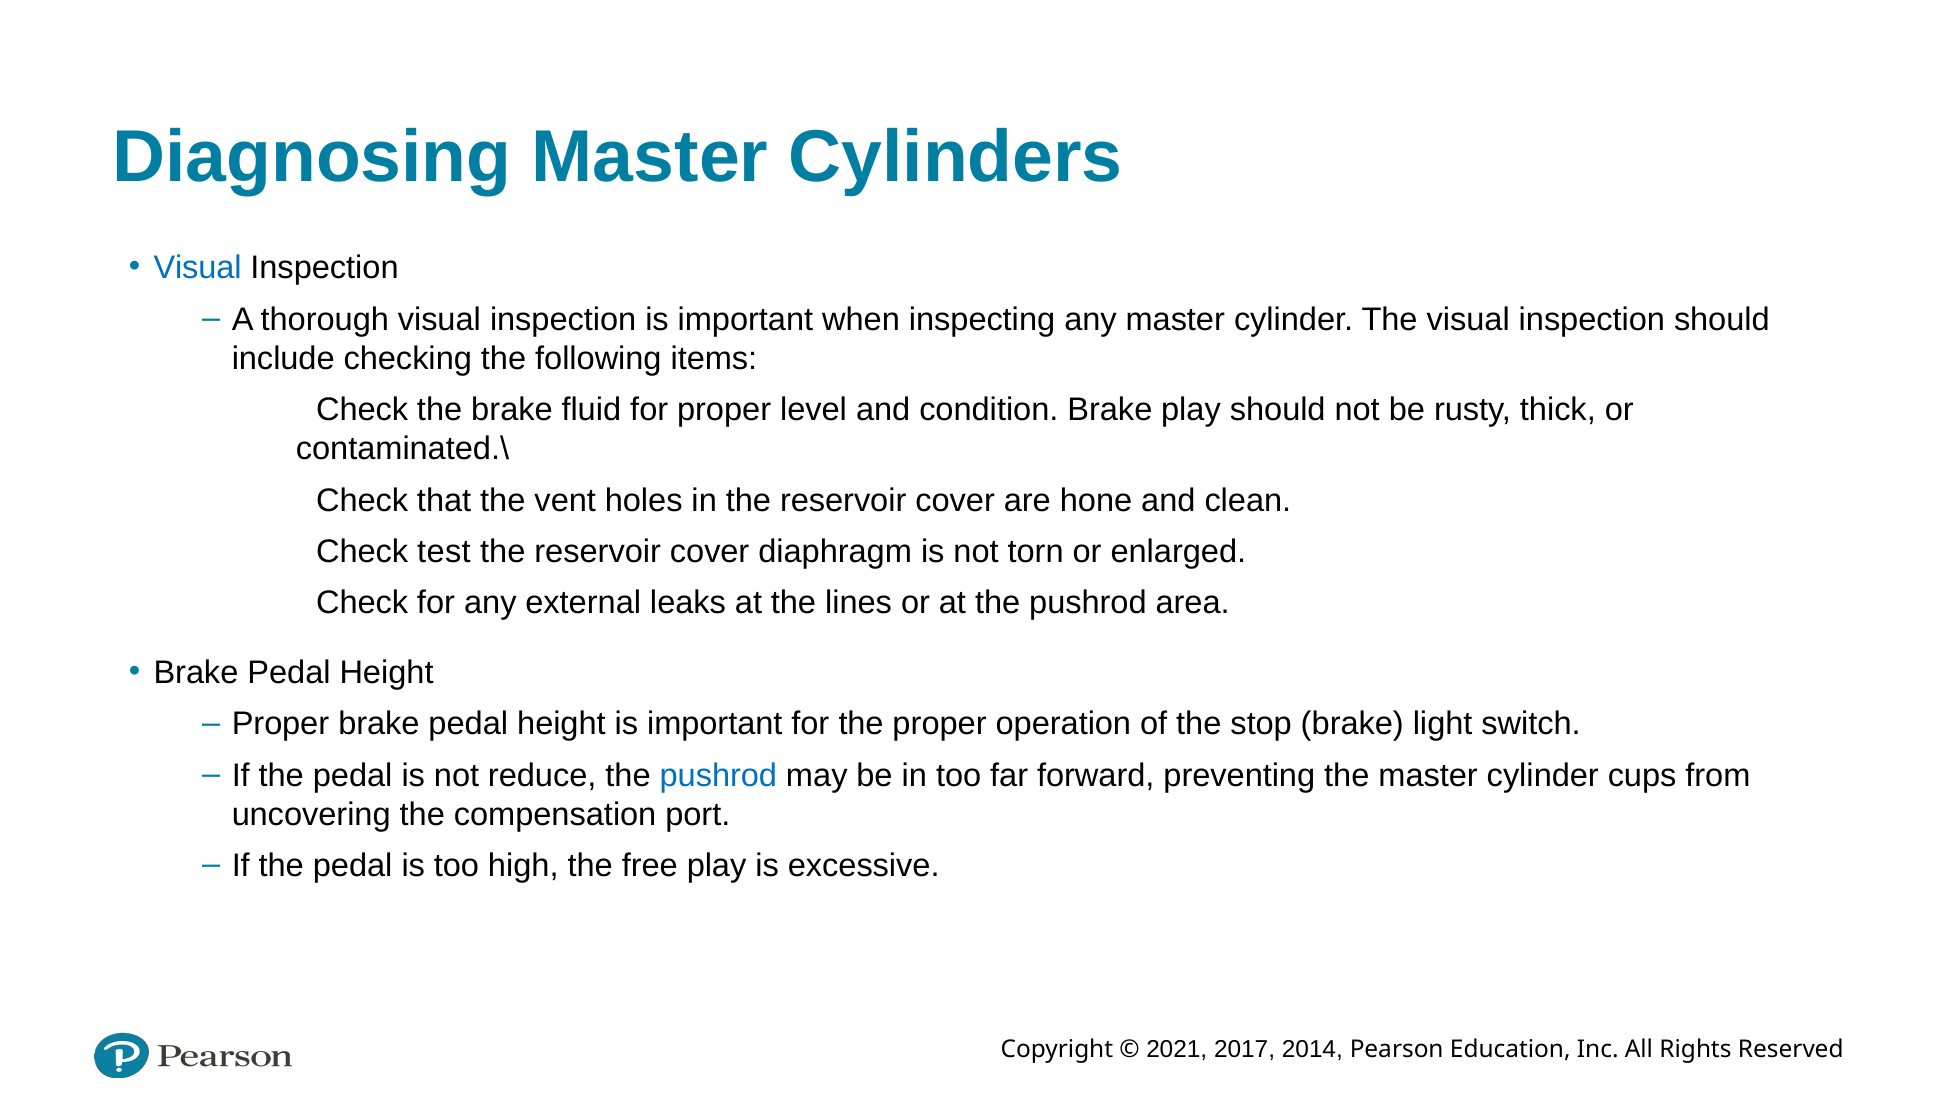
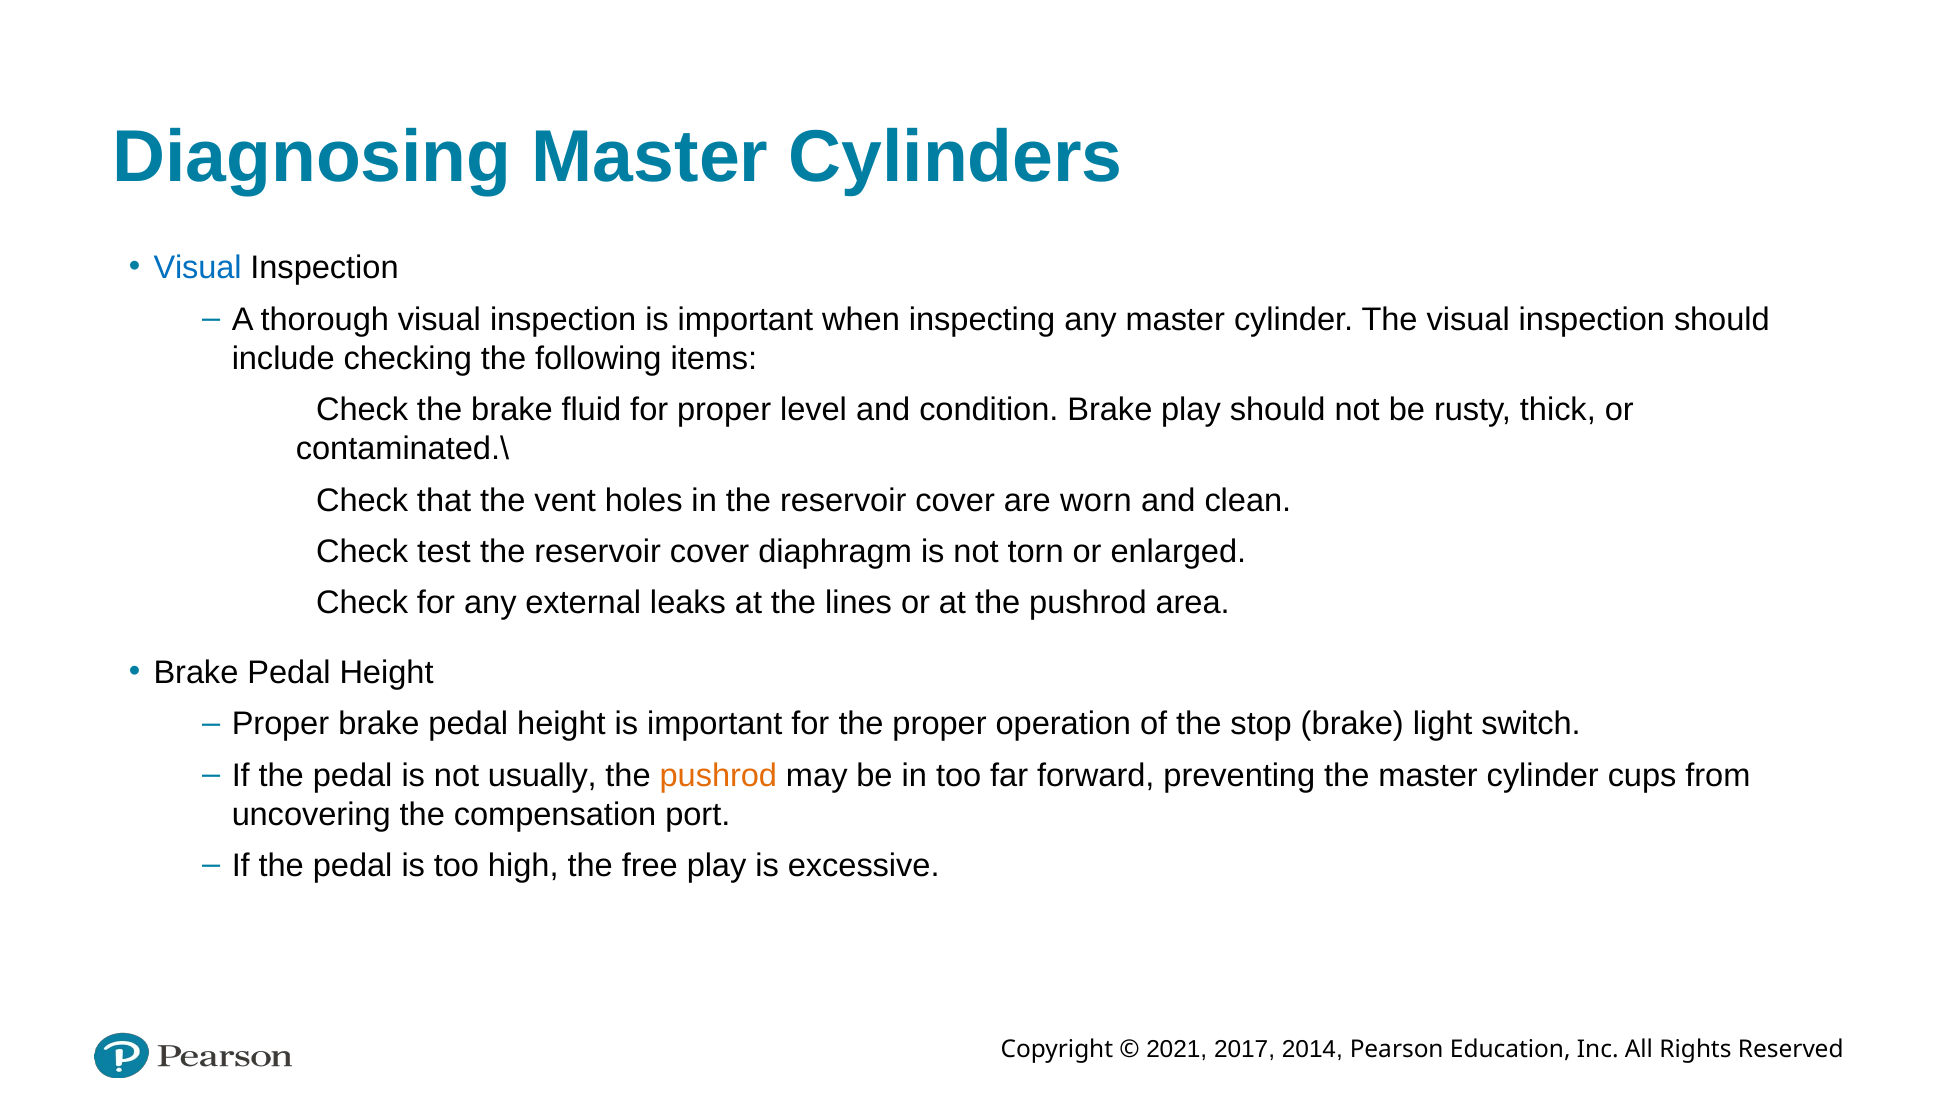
hone: hone -> worn
reduce: reduce -> usually
pushrod at (718, 775) colour: blue -> orange
